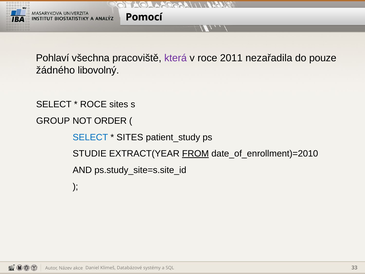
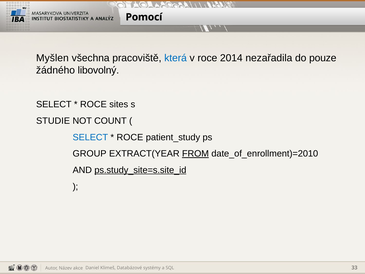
Pohlaví: Pohlaví -> Myšlen
která colour: purple -> blue
2011: 2011 -> 2014
GROUP: GROUP -> STUDIE
ORDER: ORDER -> COUNT
SITES at (130, 137): SITES -> ROCE
STUDIE: STUDIE -> GROUP
ps.study_site=s.site_id underline: none -> present
